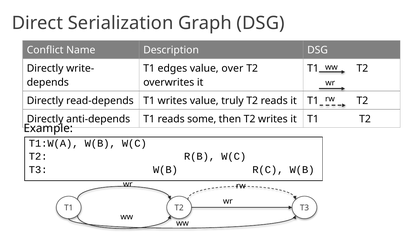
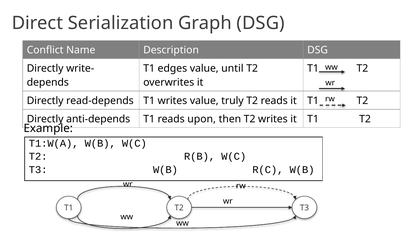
over: over -> until
some: some -> upon
